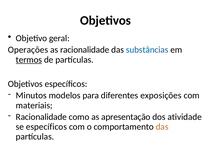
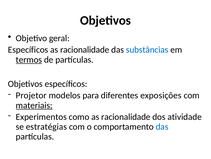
Operações at (28, 50): Operações -> Específicos
Minutos: Minutos -> Projetor
materiais underline: none -> present
Racionalidade at (41, 116): Racionalidade -> Experimentos
como as apresentação: apresentação -> racionalidade
se específicos: específicos -> estratégias
das at (162, 126) colour: orange -> blue
